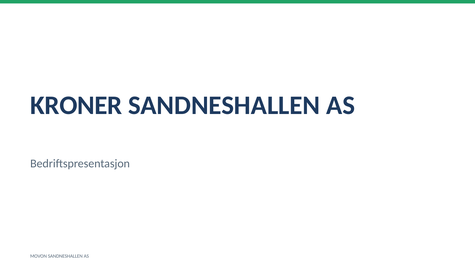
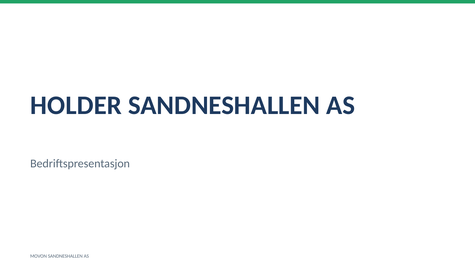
KRONER: KRONER -> HOLDER
